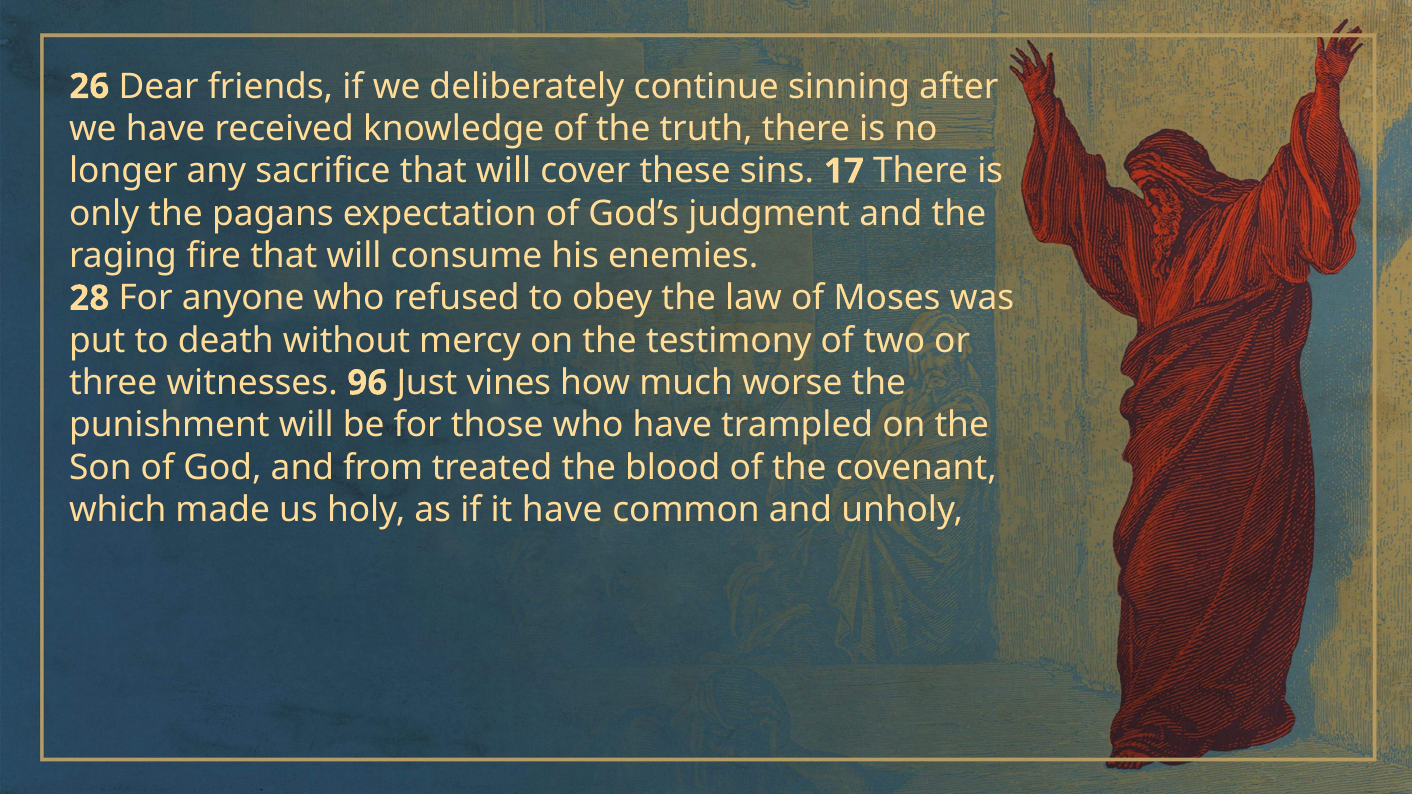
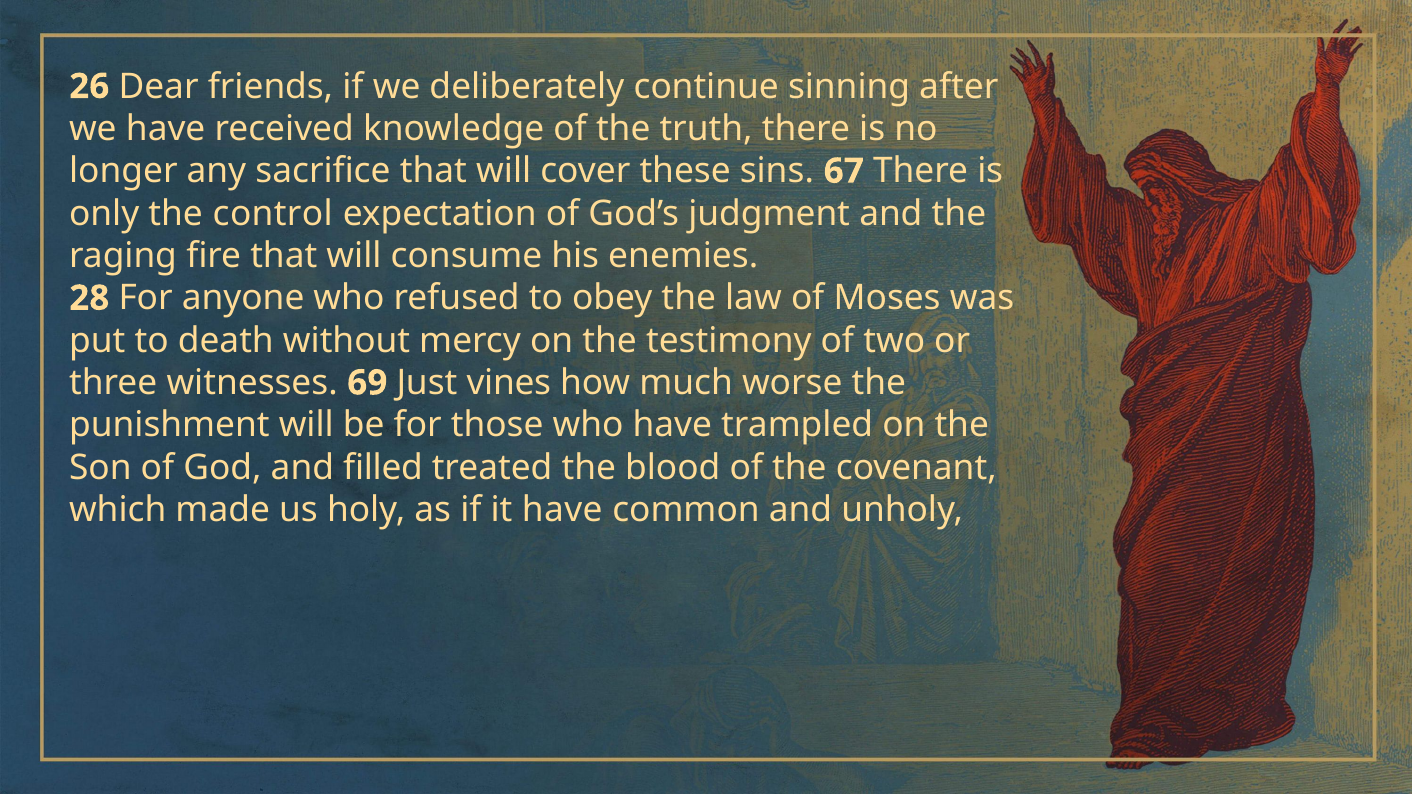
17: 17 -> 67
pagans: pagans -> control
96: 96 -> 69
from: from -> filled
